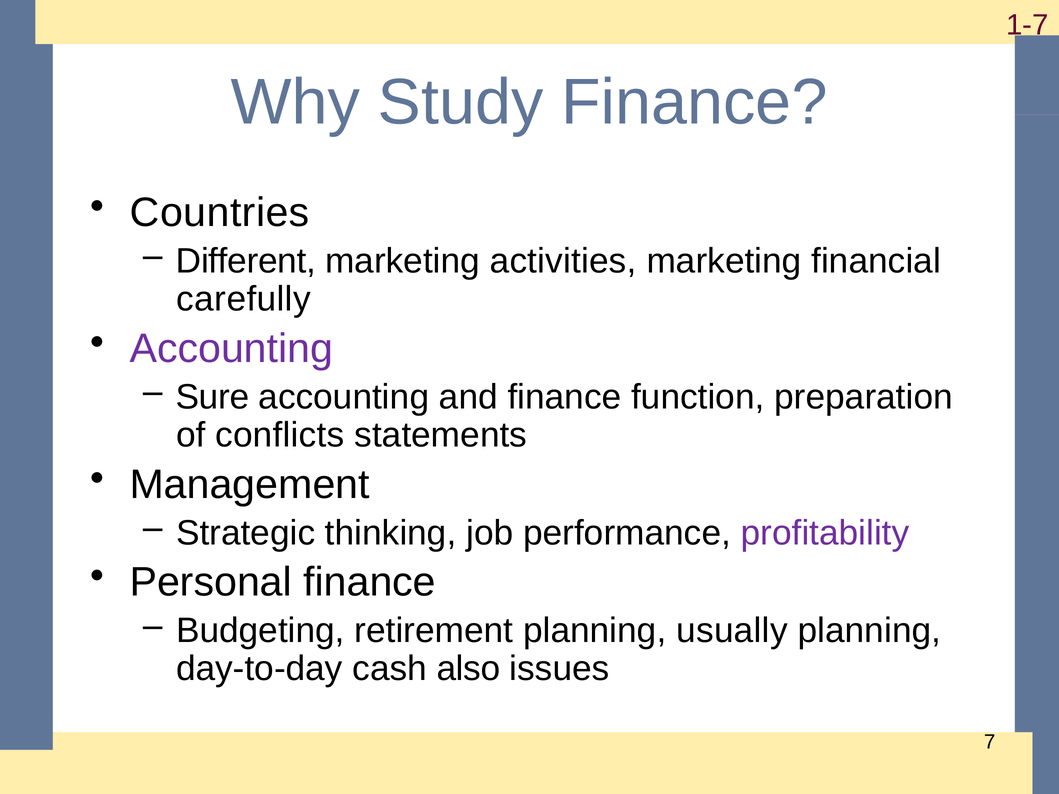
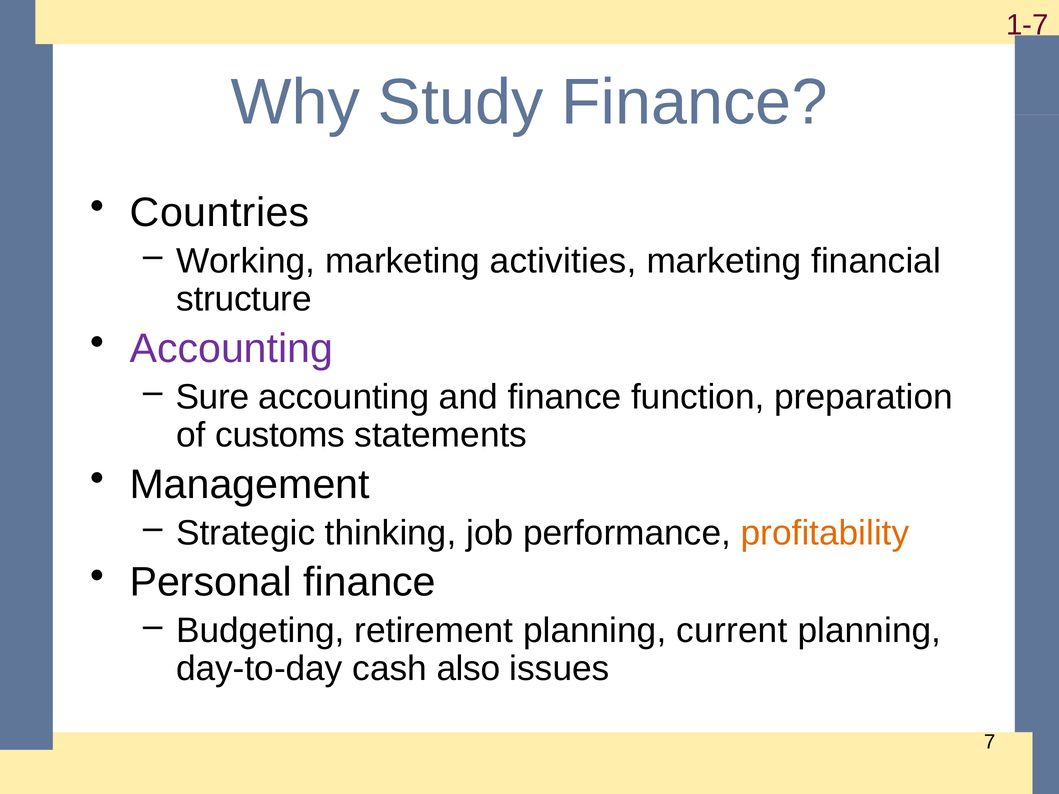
Different: Different -> Working
carefully: carefully -> structure
conflicts: conflicts -> customs
profitability colour: purple -> orange
usually: usually -> current
